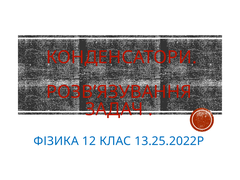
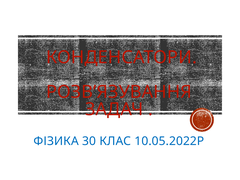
12: 12 -> 30
13.25.2022Р: 13.25.2022Р -> 10.05.2022Р
